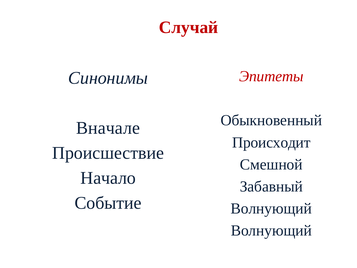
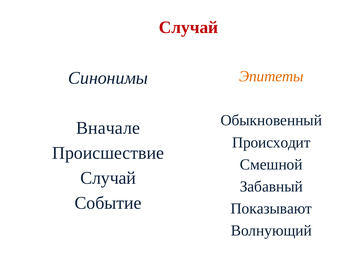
Эпитеты colour: red -> orange
Начало at (108, 178): Начало -> Случай
Волнующий at (271, 208): Волнующий -> Показывают
